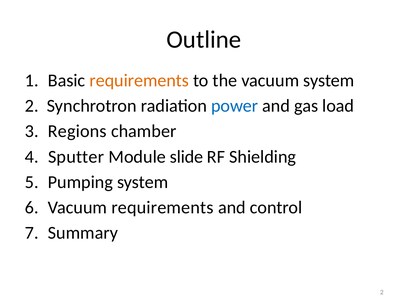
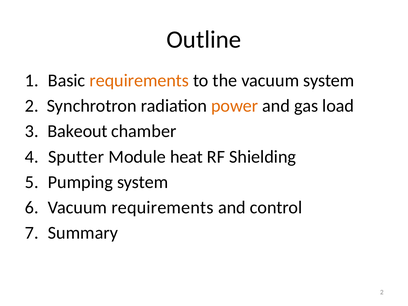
power colour: blue -> orange
Regions: Regions -> Bakeout
slide: slide -> heat
